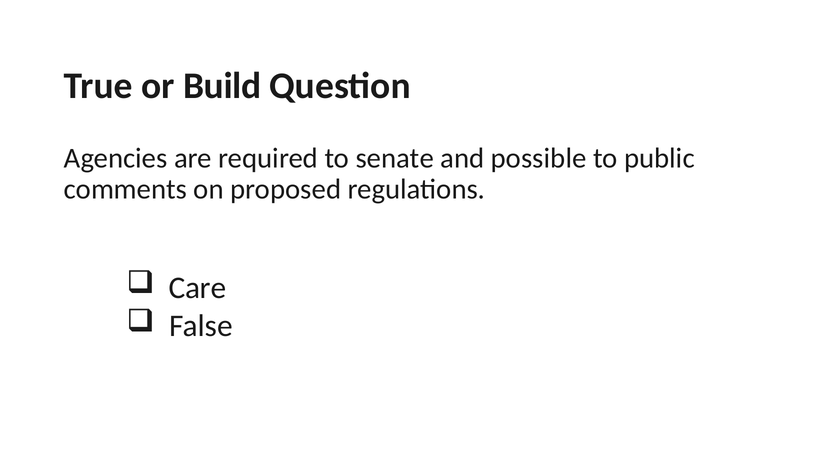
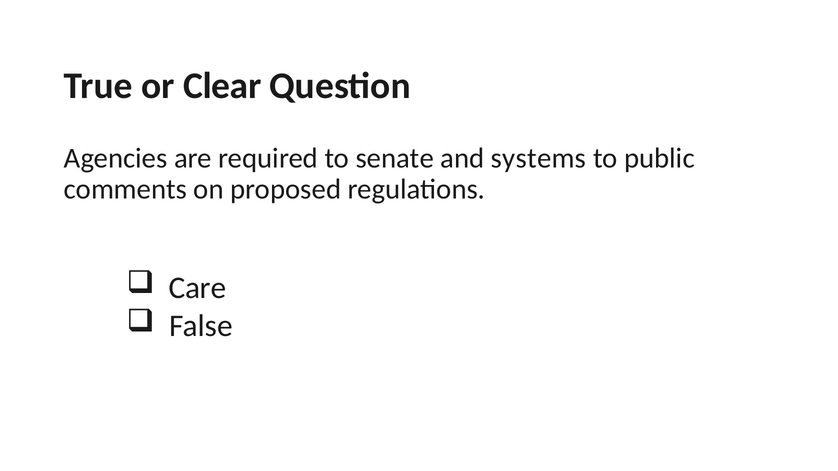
Build: Build -> Clear
possible: possible -> systems
